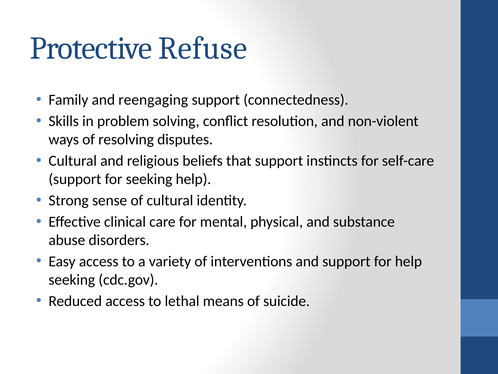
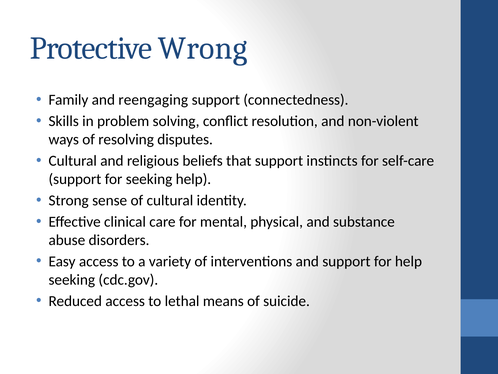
Refuse: Refuse -> Wrong
